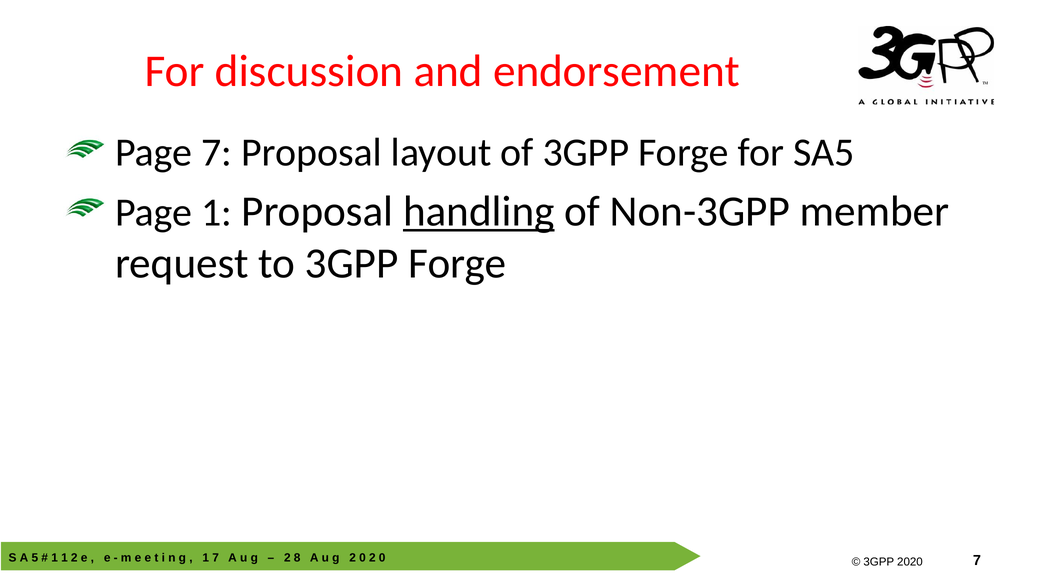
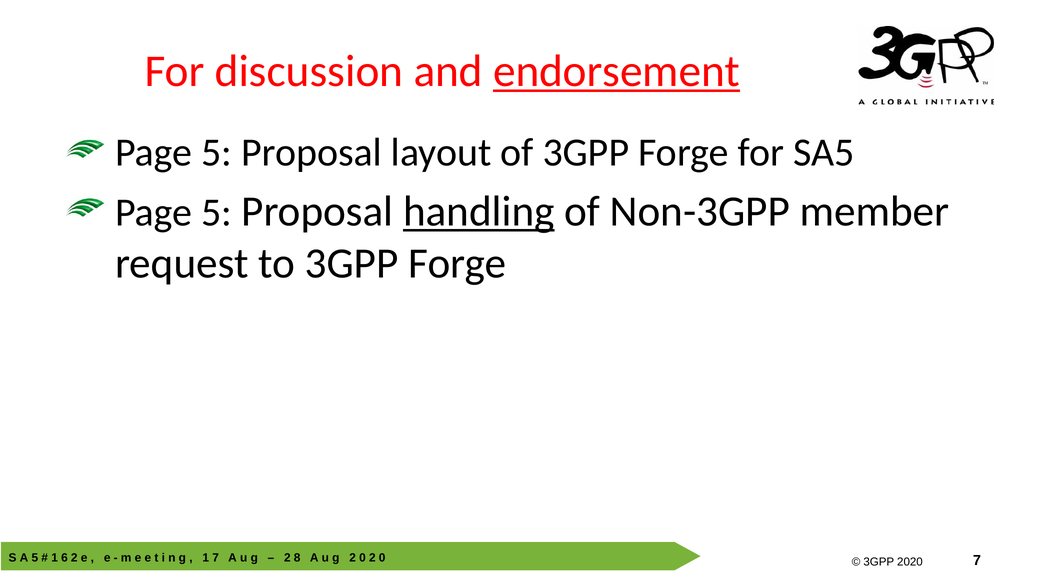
endorsement underline: none -> present
7 at (217, 153): 7 -> 5
1 at (217, 212): 1 -> 5
1 at (64, 557): 1 -> 6
